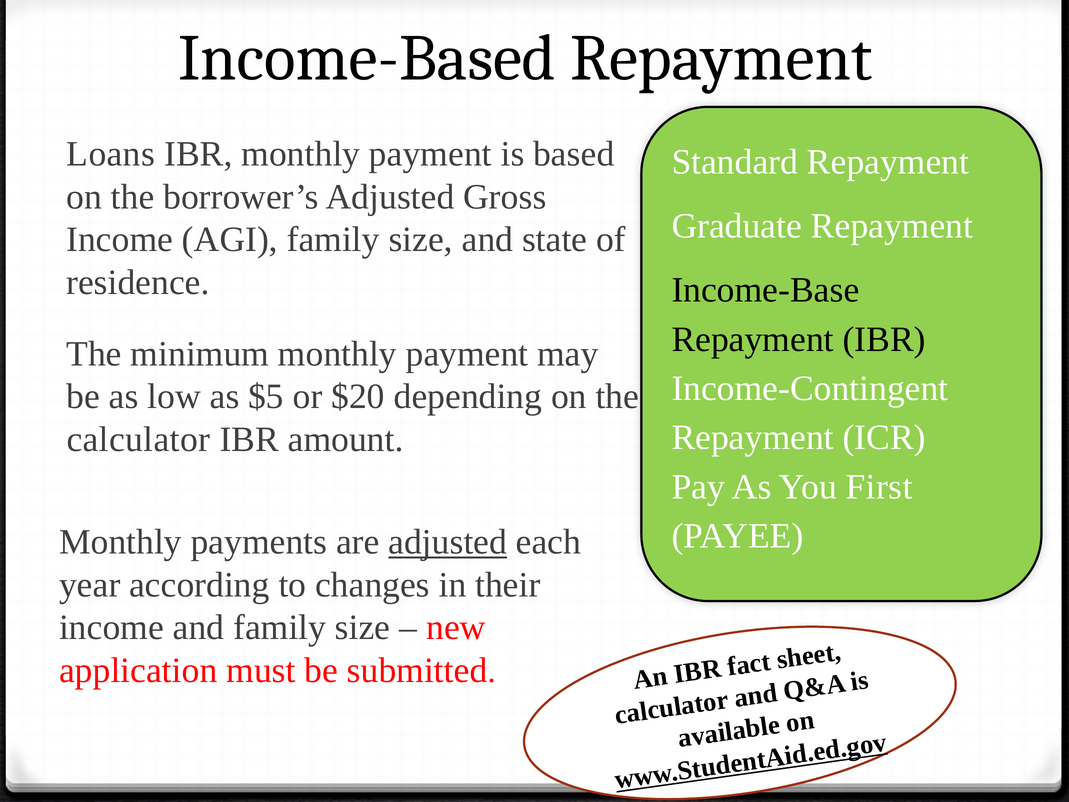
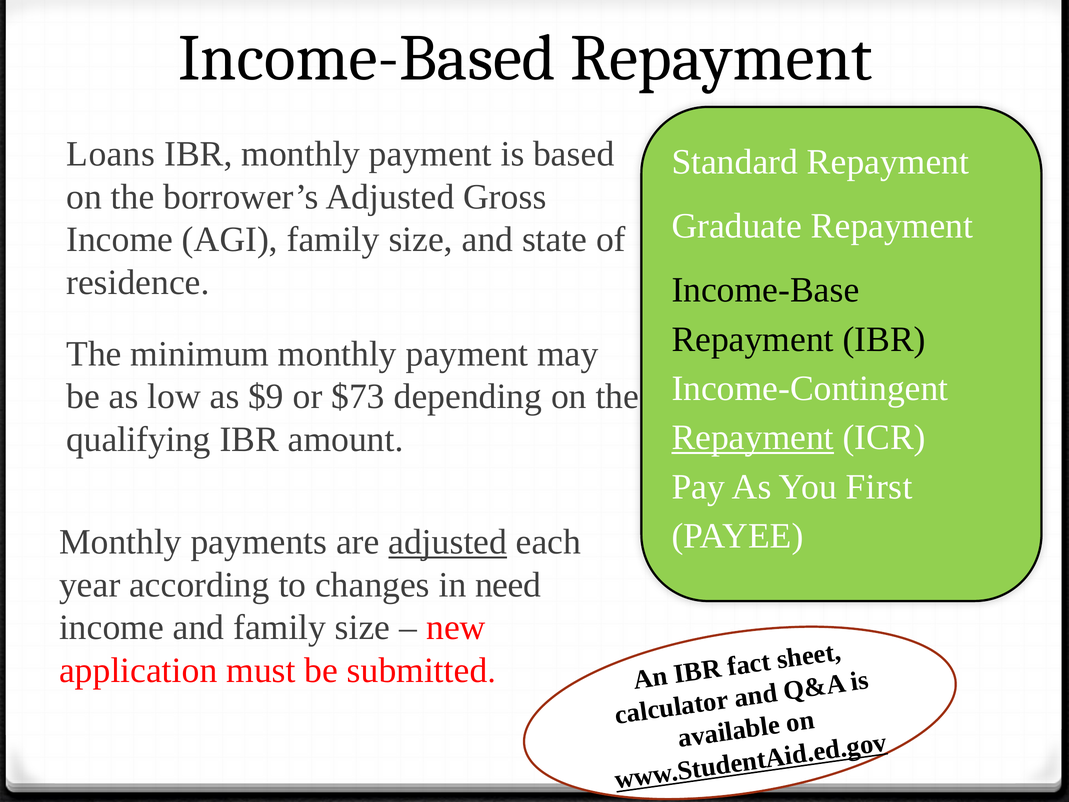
$5: $5 -> $9
$20: $20 -> $73
Repayment at (753, 438) underline: none -> present
calculator at (138, 439): calculator -> qualifying
their: their -> need
